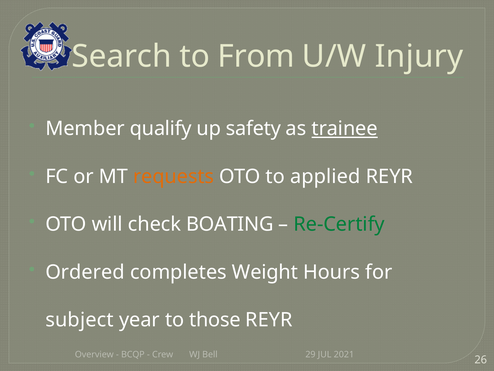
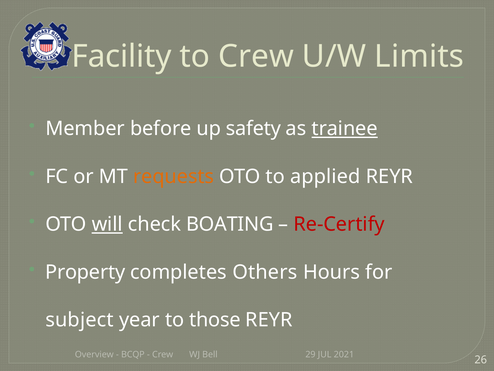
Search: Search -> Facility
to From: From -> Crew
Injury: Injury -> Limits
qualify: qualify -> before
will underline: none -> present
Re-Certify colour: green -> red
Ordered: Ordered -> Property
Weight: Weight -> Others
